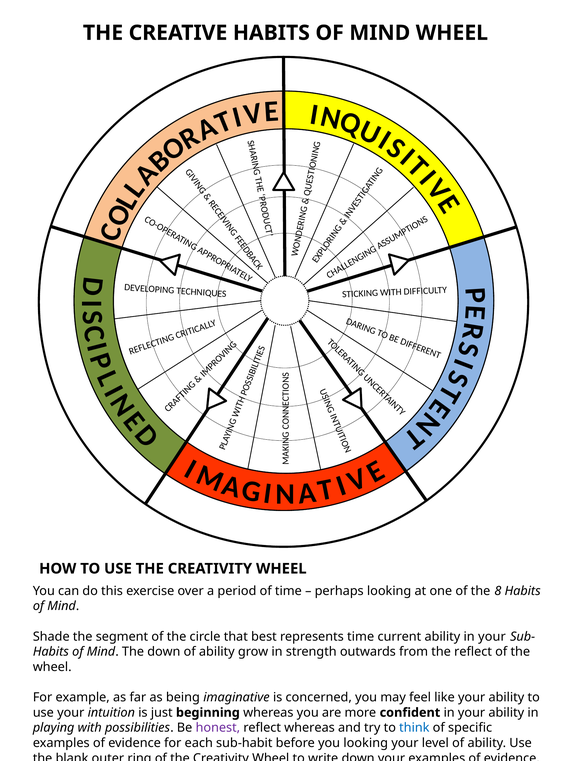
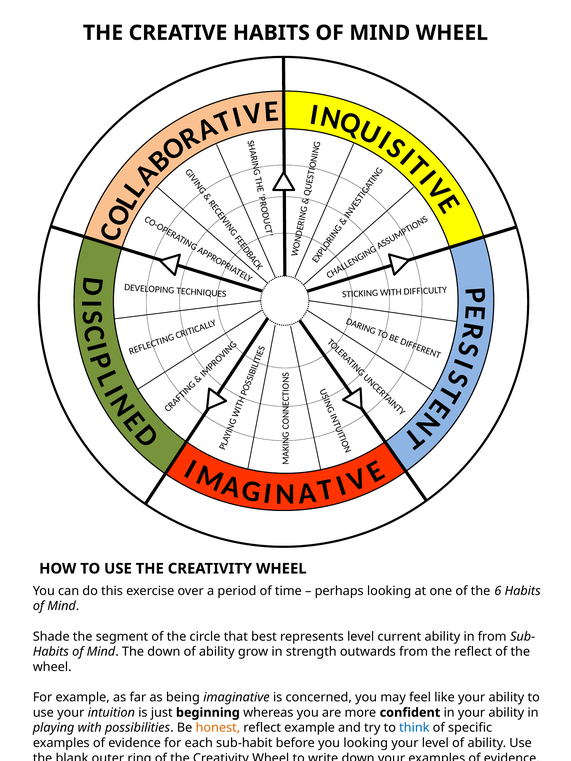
8: 8 -> 6
represents time: time -> level
ability in your: your -> from
honest colour: purple -> orange
reflect whereas: whereas -> example
